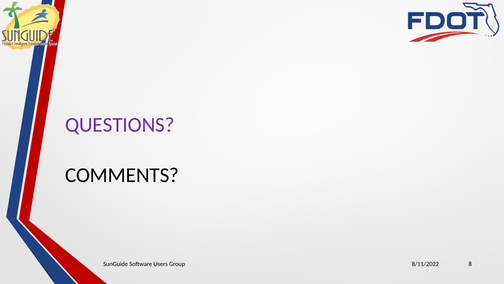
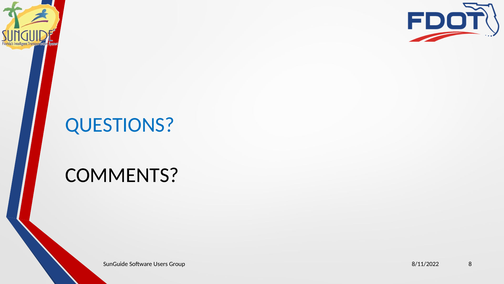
QUESTIONS colour: purple -> blue
